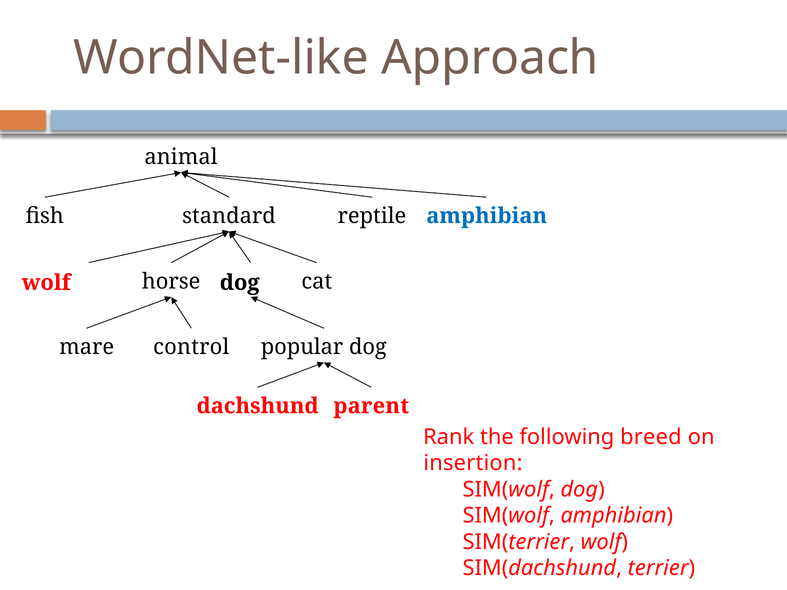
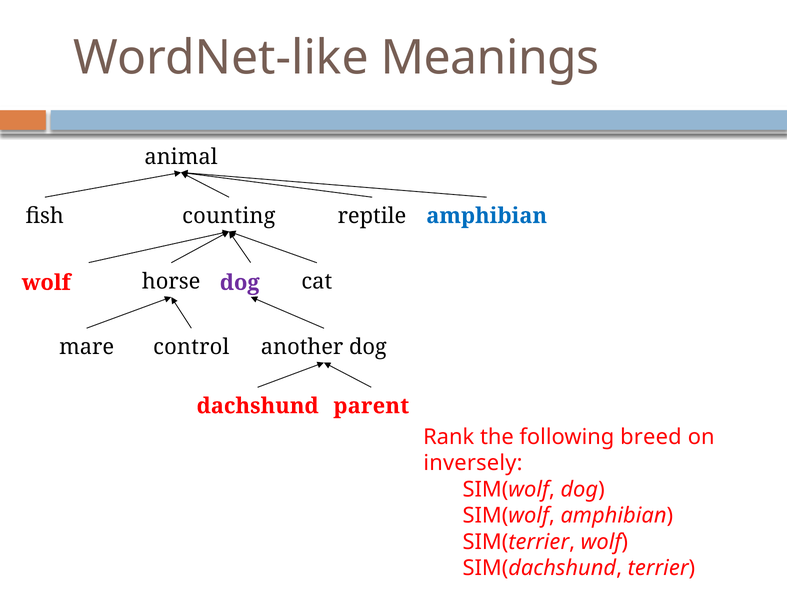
Approach: Approach -> Meanings
standard: standard -> counting
dog at (240, 283) colour: black -> purple
popular: popular -> another
insertion: insertion -> inversely
